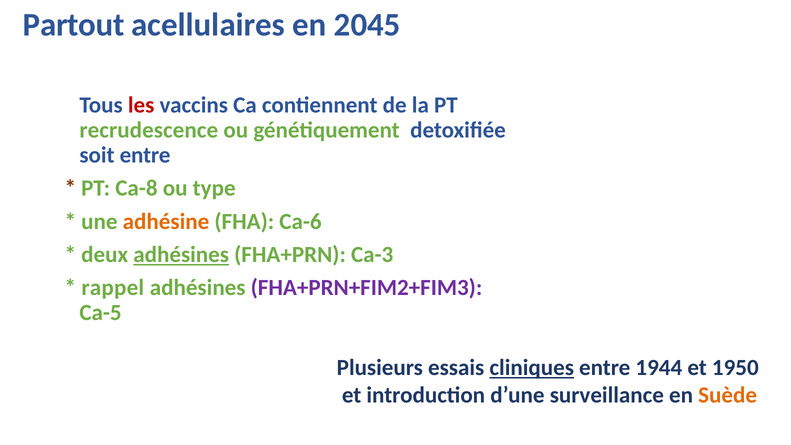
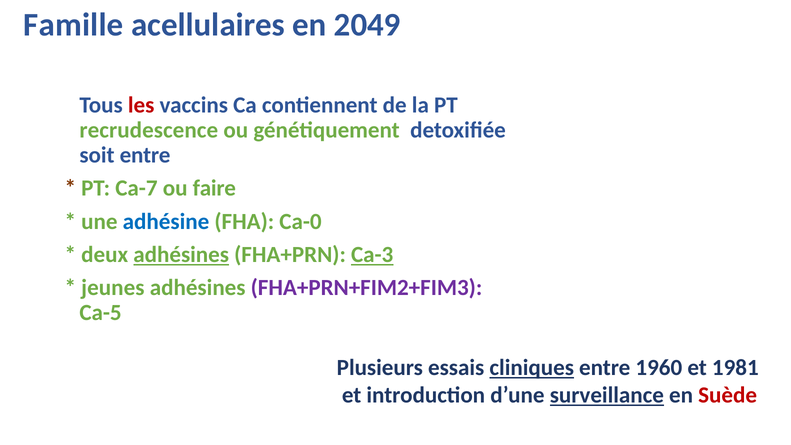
Partout: Partout -> Famille
2045: 2045 -> 2049
Ca-8: Ca-8 -> Ca-7
type: type -> faire
adhésine colour: orange -> blue
Ca-6: Ca-6 -> Ca-0
Ca-3 underline: none -> present
rappel: rappel -> jeunes
1944: 1944 -> 1960
1950: 1950 -> 1981
surveillance underline: none -> present
Suède colour: orange -> red
